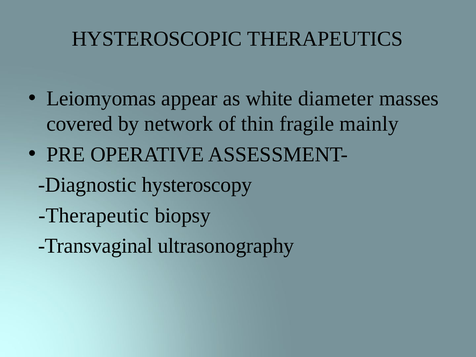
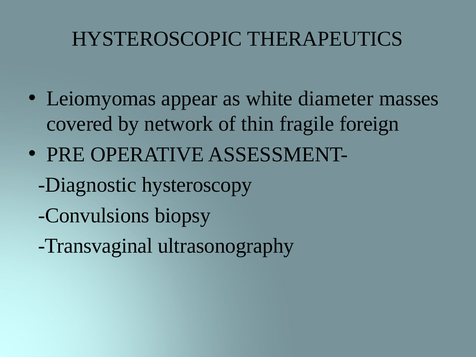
mainly: mainly -> foreign
Therapeutic: Therapeutic -> Convulsions
